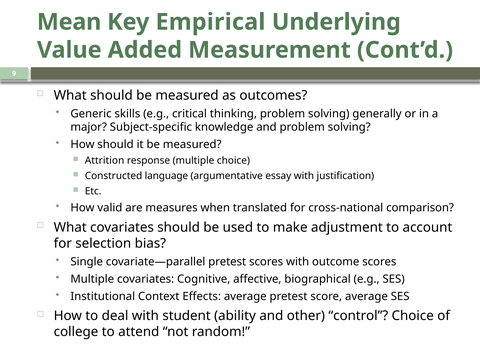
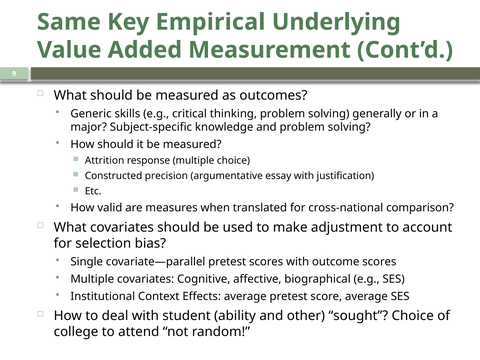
Mean: Mean -> Same
language: language -> precision
control: control -> sought
